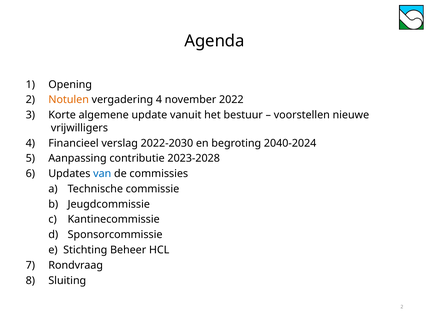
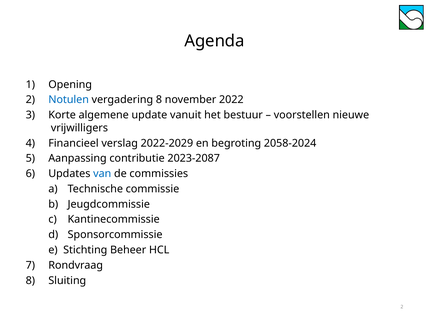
Notulen colour: orange -> blue
vergadering 4: 4 -> 8
2022-2030: 2022-2030 -> 2022-2029
2040-2024: 2040-2024 -> 2058-2024
2023-2028: 2023-2028 -> 2023-2087
